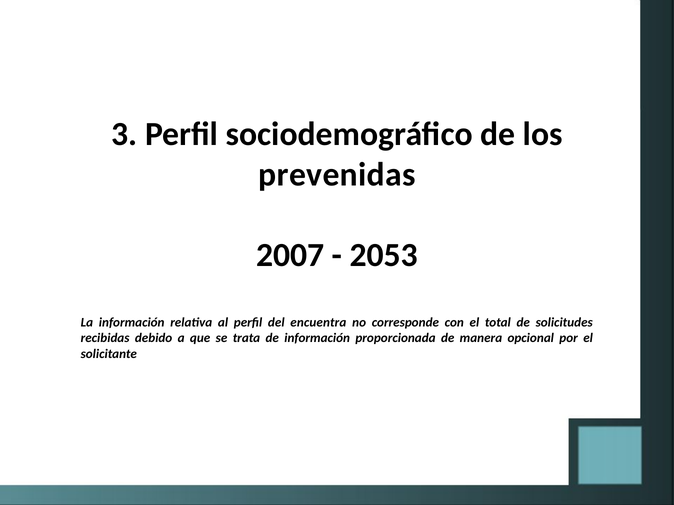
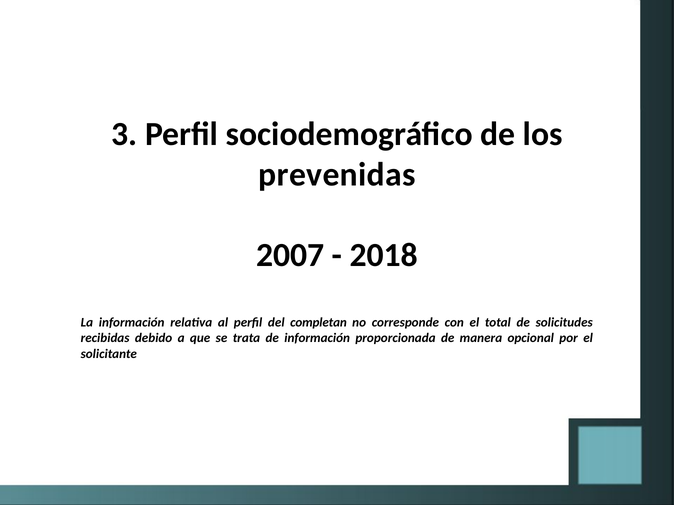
2053: 2053 -> 2018
encuentra: encuentra -> completan
